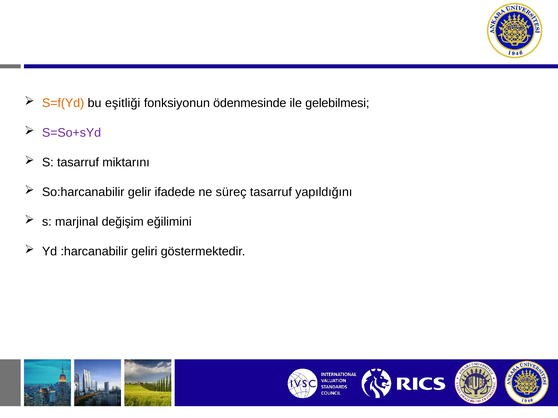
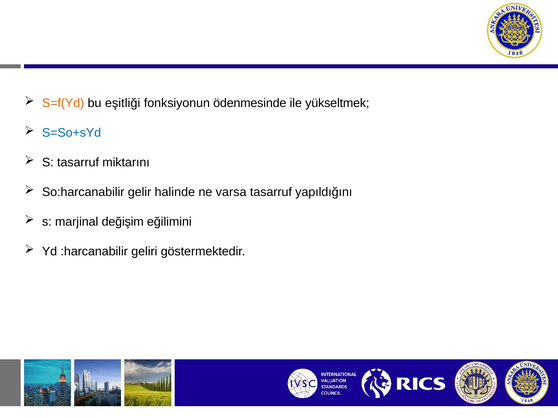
gelebilmesi: gelebilmesi -> yükseltmek
S=So+sYd colour: purple -> blue
ifadede: ifadede -> halinde
süreç: süreç -> varsa
